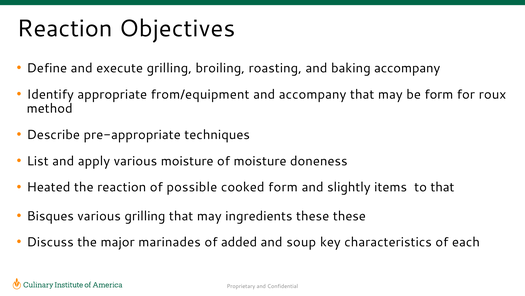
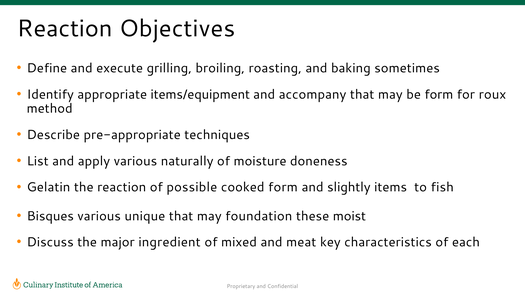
baking accompany: accompany -> sometimes
from/equipment: from/equipment -> items/equipment
various moisture: moisture -> naturally
Heated: Heated -> Gelatin
to that: that -> fish
various grilling: grilling -> unique
ingredients: ingredients -> foundation
these these: these -> moist
marinades: marinades -> ingredient
added: added -> mixed
soup: soup -> meat
